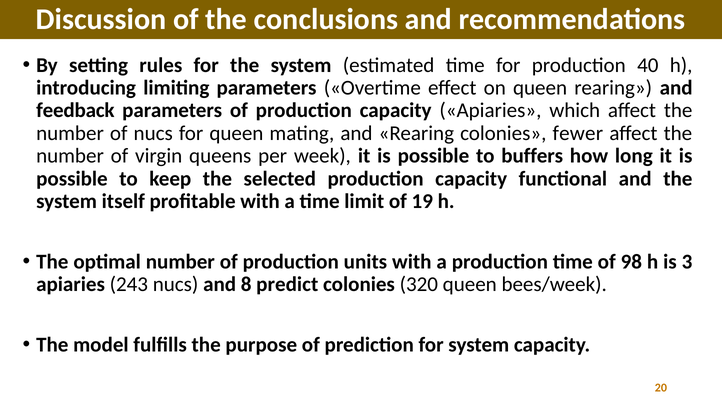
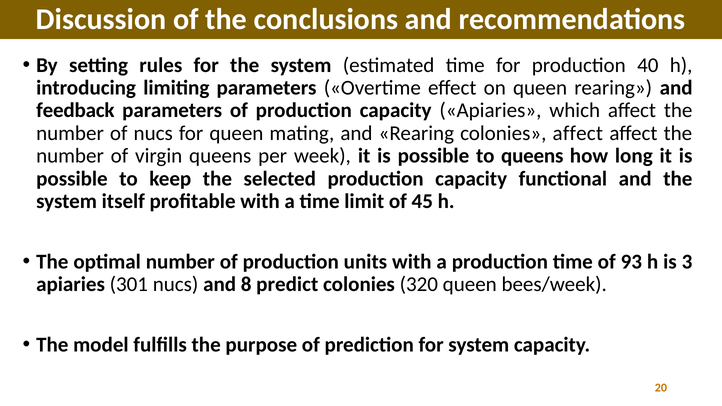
colonies fewer: fewer -> affect
to buffers: buffers -> queens
19: 19 -> 45
98: 98 -> 93
243: 243 -> 301
